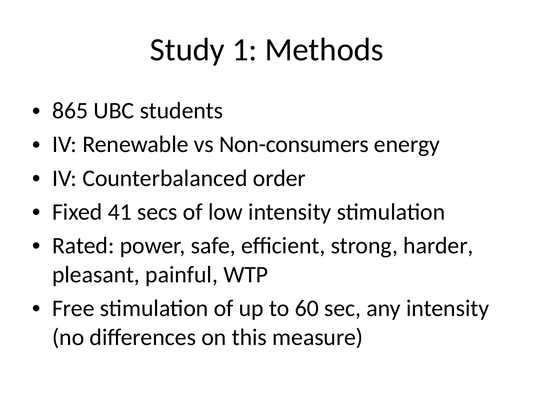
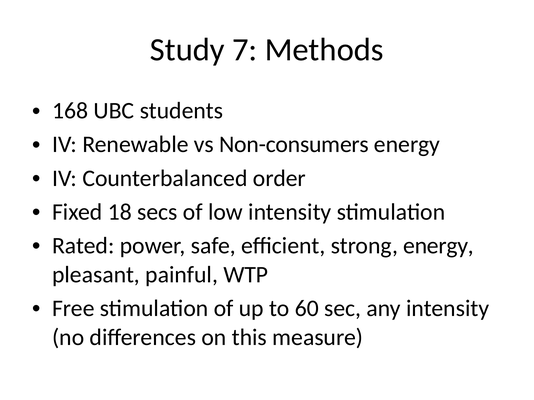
1: 1 -> 7
865: 865 -> 168
41: 41 -> 18
strong harder: harder -> energy
